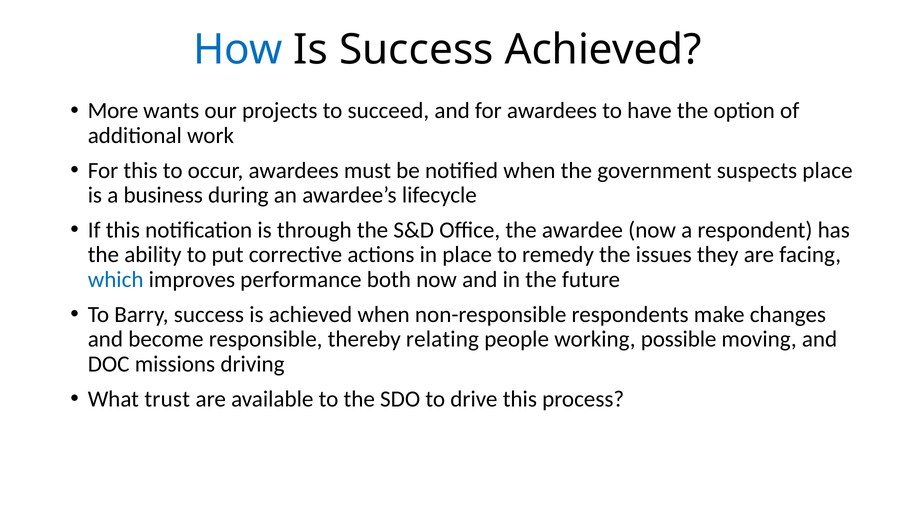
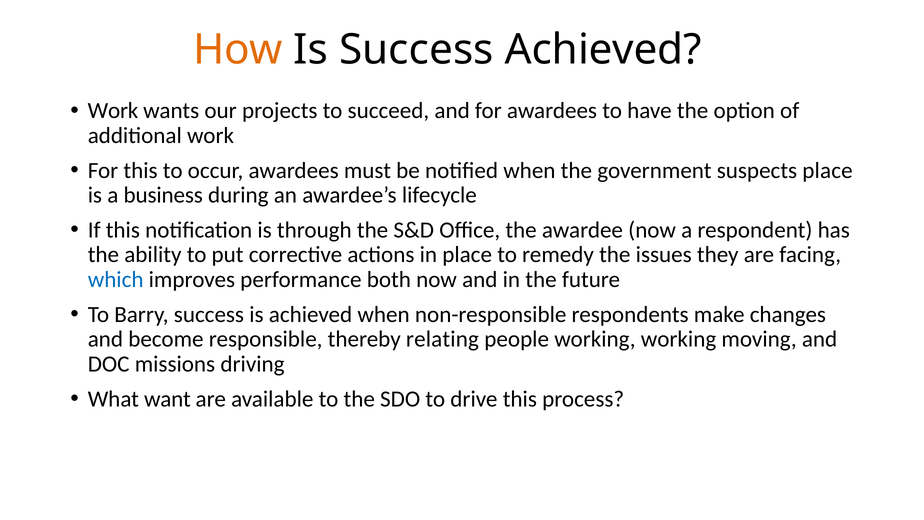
How colour: blue -> orange
More at (113, 111): More -> Work
working possible: possible -> working
trust: trust -> want
